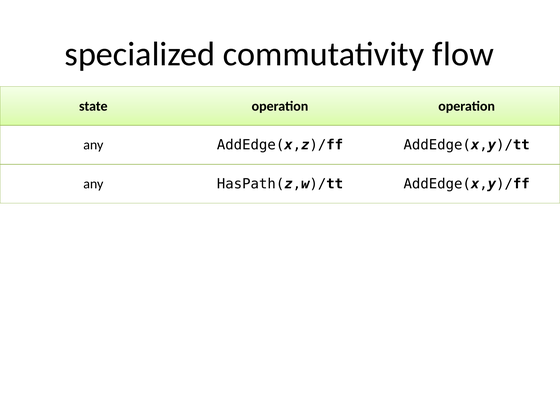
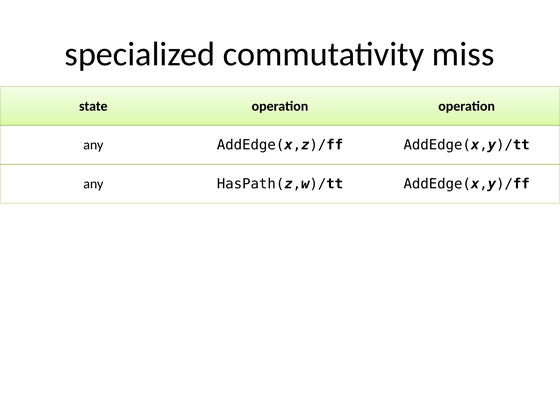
flow: flow -> miss
